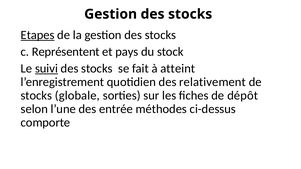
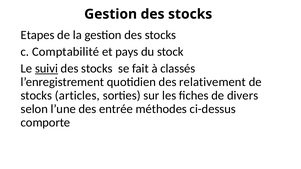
Etapes underline: present -> none
Représentent: Représentent -> Comptabilité
atteint: atteint -> classés
globale: globale -> articles
dépôt: dépôt -> divers
